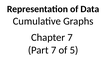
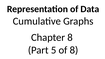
Chapter 7: 7 -> 8
Part 7: 7 -> 5
of 5: 5 -> 8
